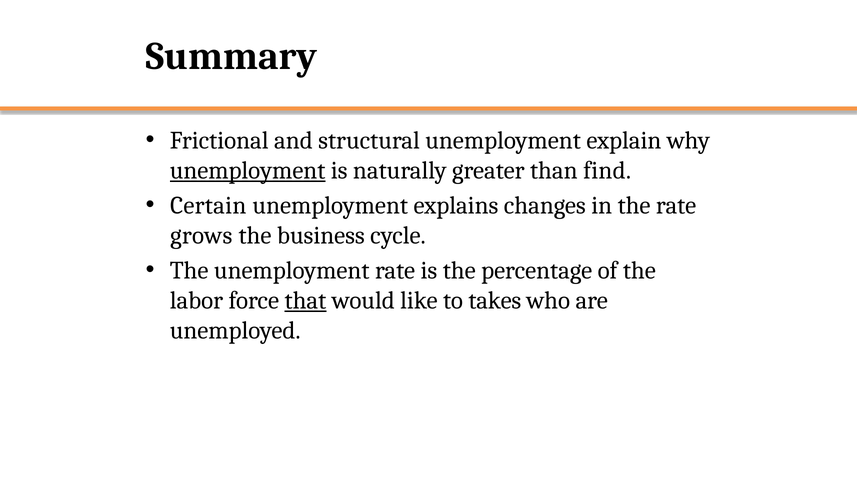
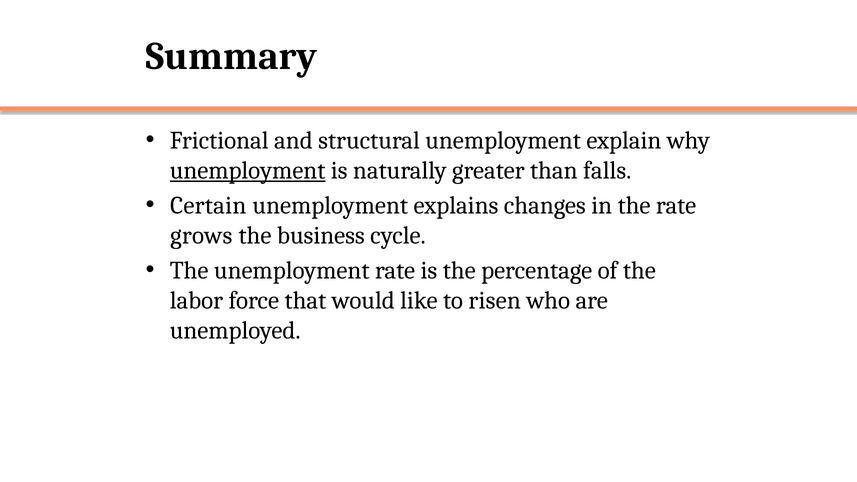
find: find -> falls
that underline: present -> none
takes: takes -> risen
